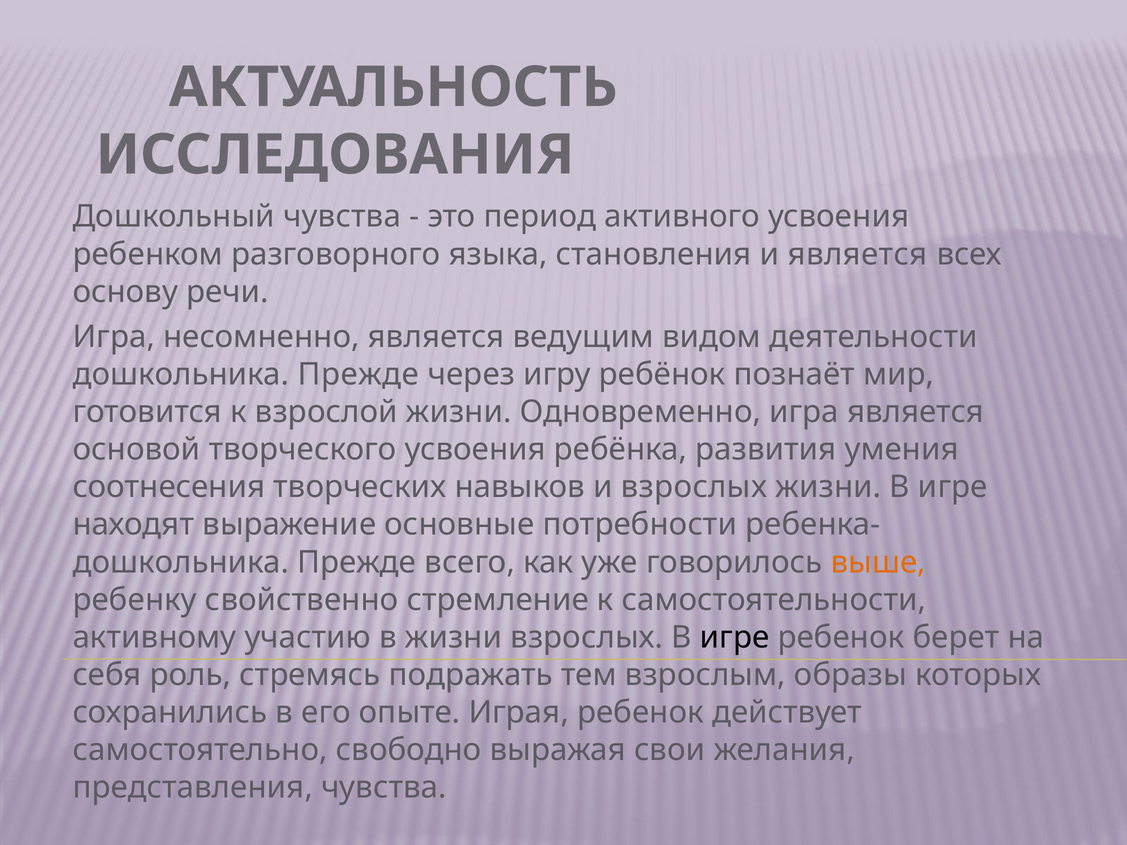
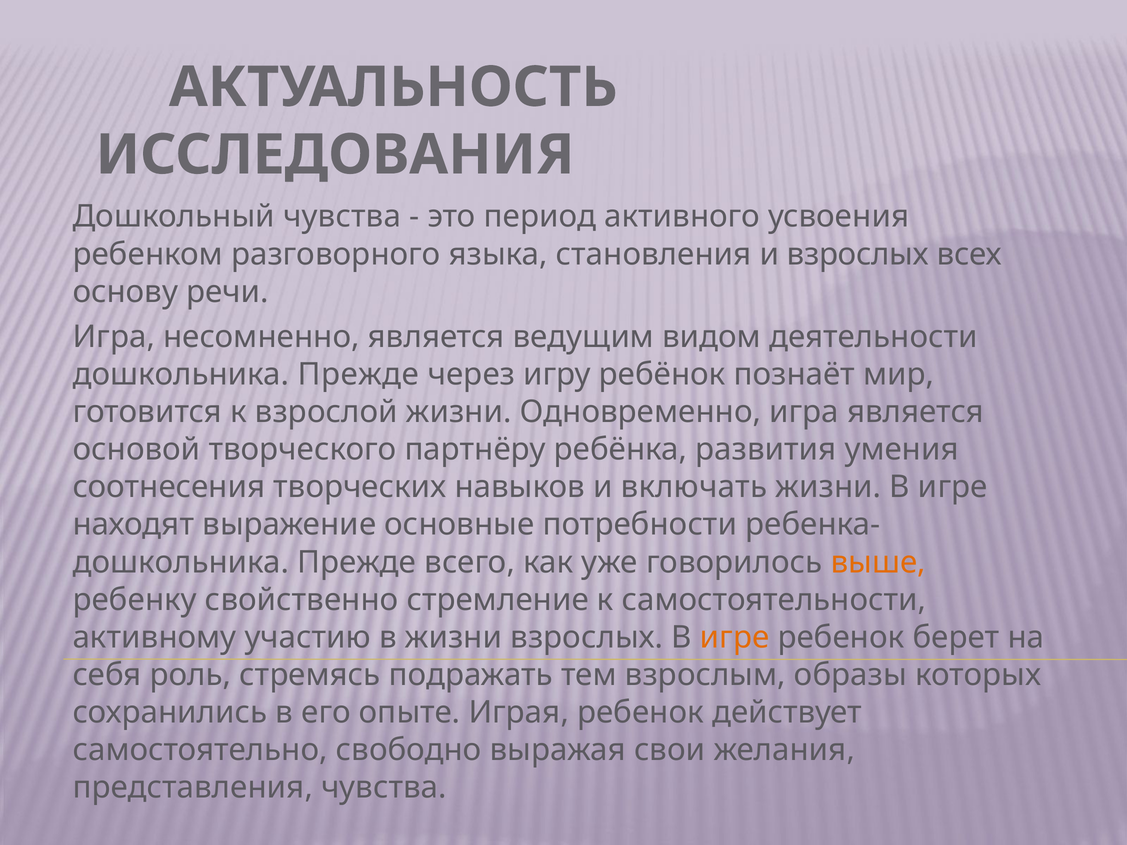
и является: является -> взрослых
творческого усвоения: усвоения -> партнёру
и взрослых: взрослых -> включать
игре at (735, 638) colour: black -> orange
